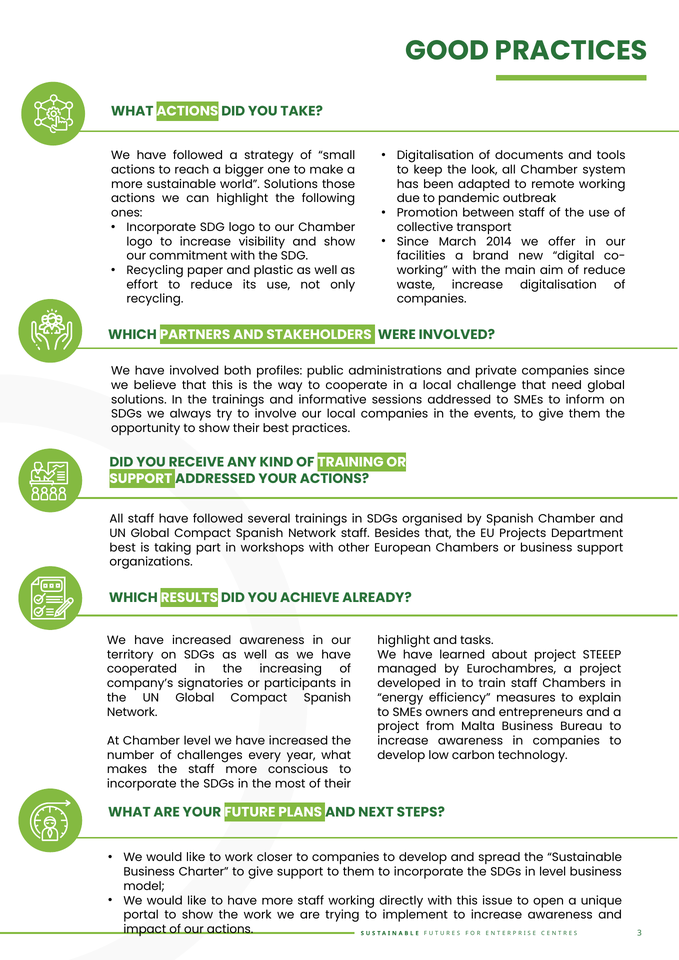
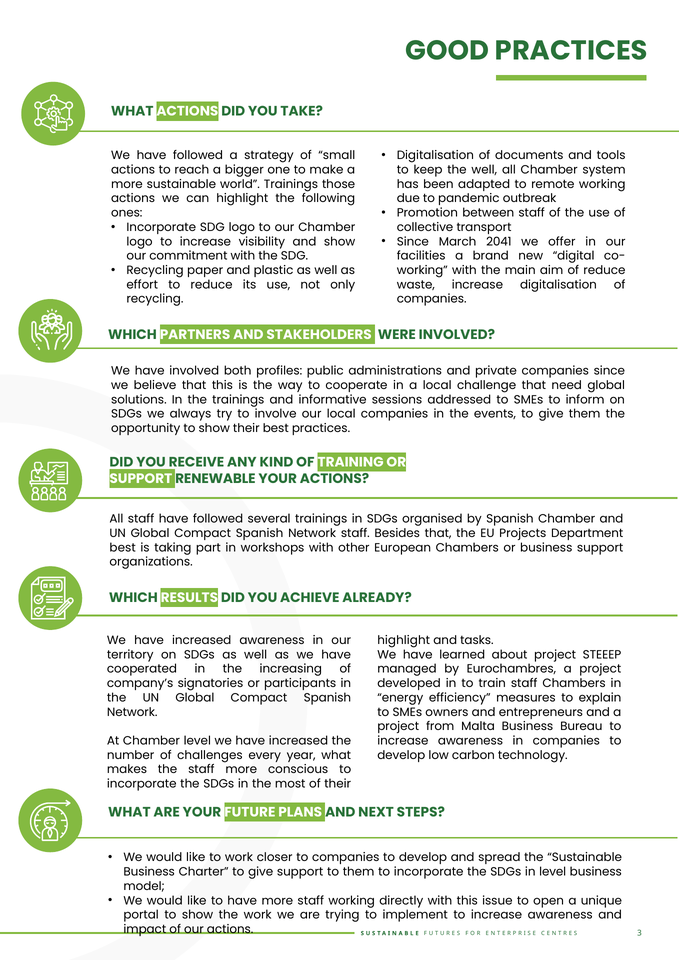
the look: look -> well
world Solutions: Solutions -> Trainings
2014: 2014 -> 2041
SUPPORT ADDRESSED: ADDRESSED -> RENEWABLE
